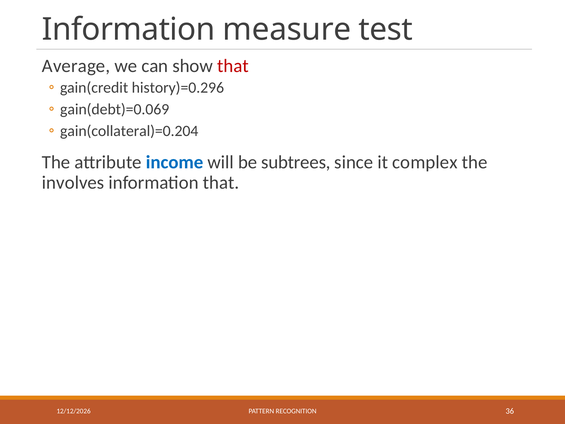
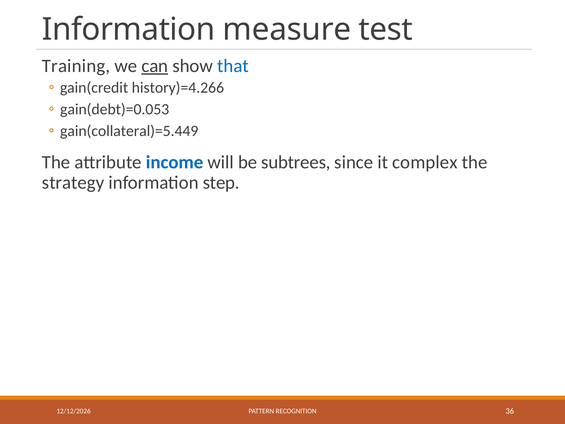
Average: Average -> Training
can underline: none -> present
that at (233, 66) colour: red -> blue
history)=0.296: history)=0.296 -> history)=4.266
gain(debt)=0.069: gain(debt)=0.069 -> gain(debt)=0.053
gain(collateral)=0.204: gain(collateral)=0.204 -> gain(collateral)=5.449
involves: involves -> strategy
information that: that -> step
